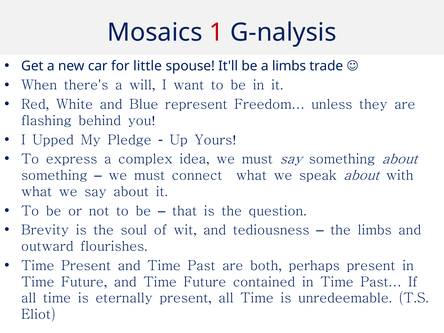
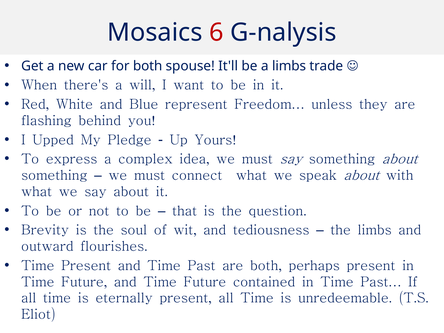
1: 1 -> 6
for little: little -> both
